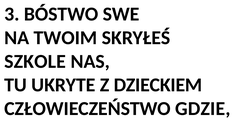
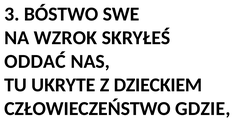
TWOIM: TWOIM -> WZROK
SZKOLE: SZKOLE -> ODDAĆ
